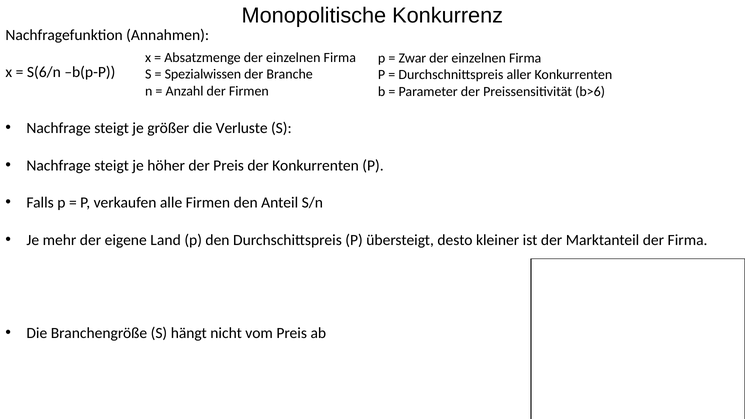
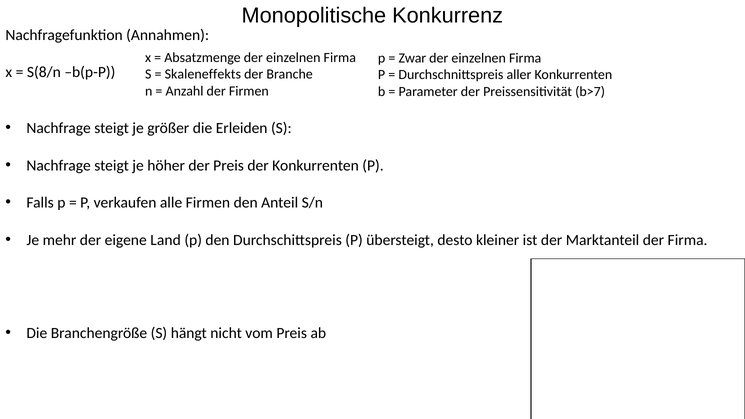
S(6/n: S(6/n -> S(8/n
Spezialwissen: Spezialwissen -> Skaleneffekts
b>6: b>6 -> b>7
Verluste: Verluste -> Erleiden
